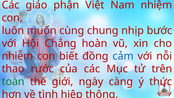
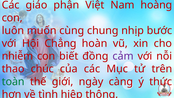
nhiệm: nhiệm -> hoàng
cảm colour: blue -> purple
rước: rước -> chúc
